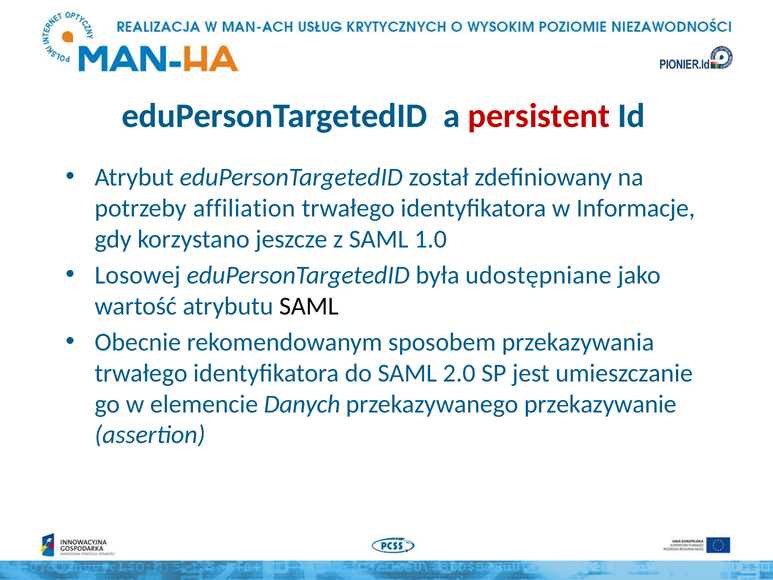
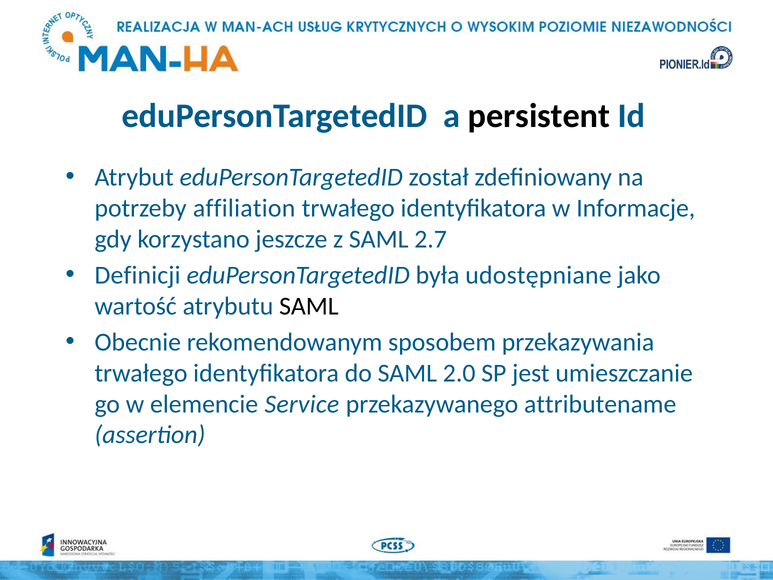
persistent colour: red -> black
1.0: 1.0 -> 2.7
Losowej: Losowej -> Definicji
Danych: Danych -> Service
przekazywanie: przekazywanie -> attributename
